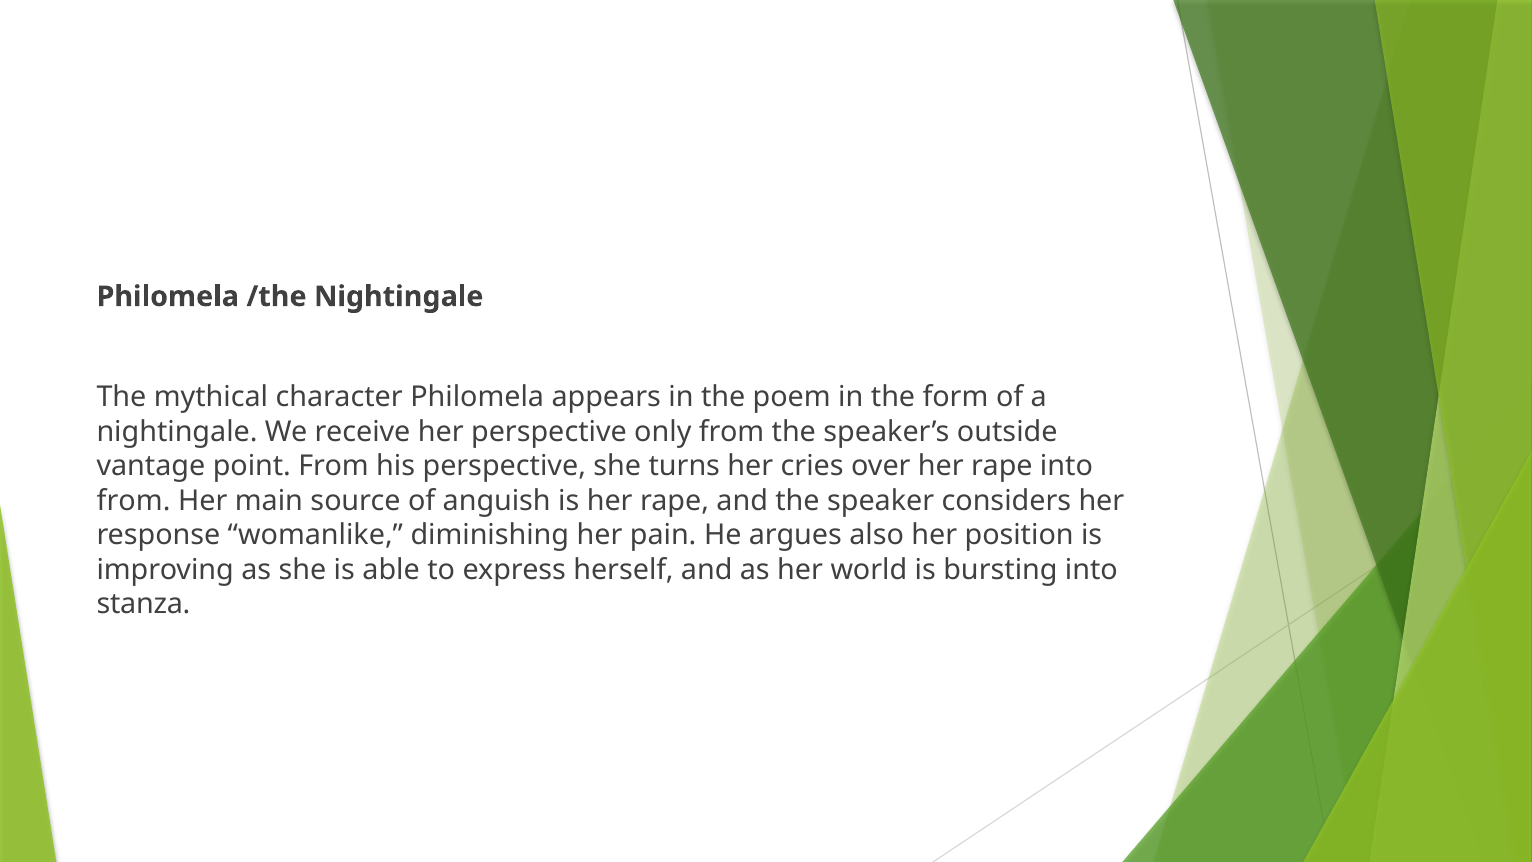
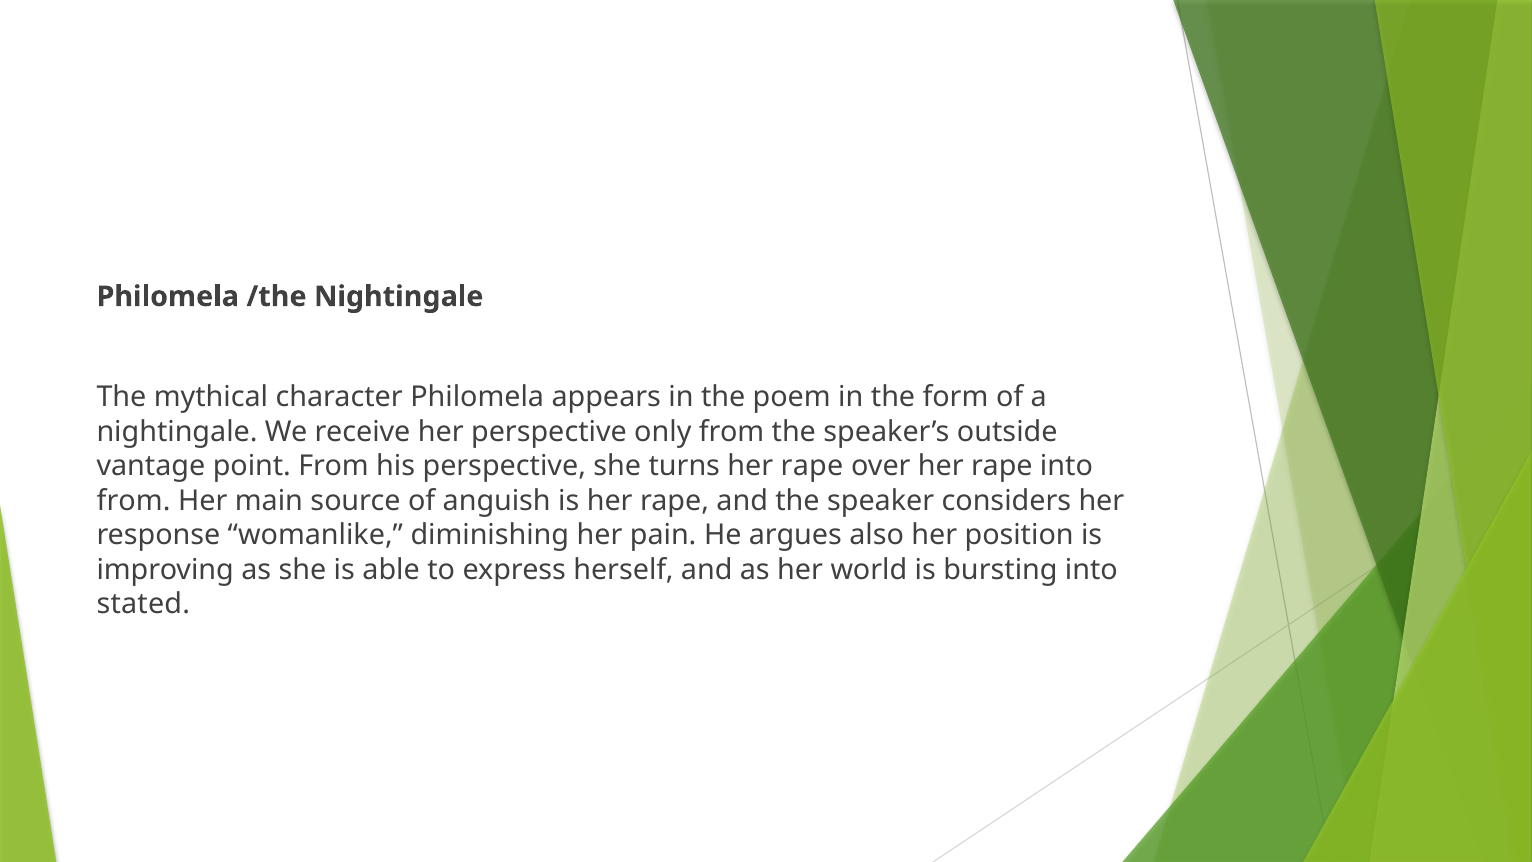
turns her cries: cries -> rape
stanza: stanza -> stated
